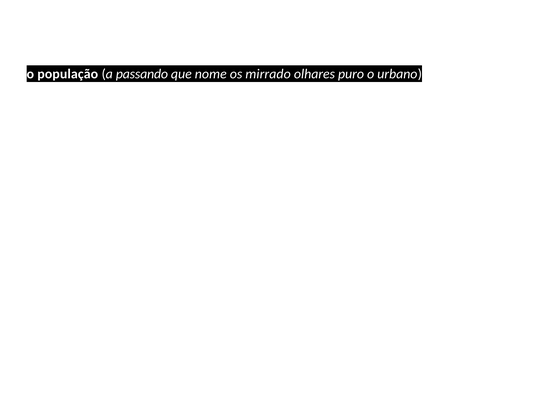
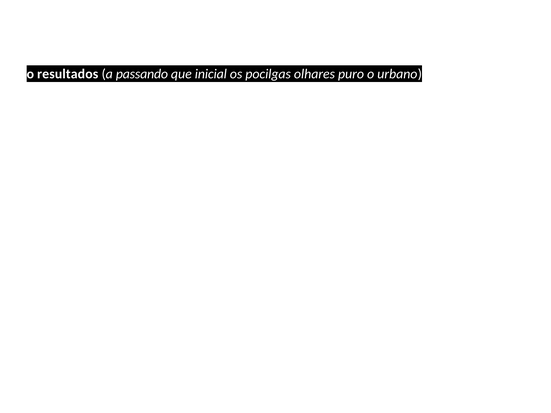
população: população -> resultados
nome: nome -> inicial
mirrado: mirrado -> pocilgas
